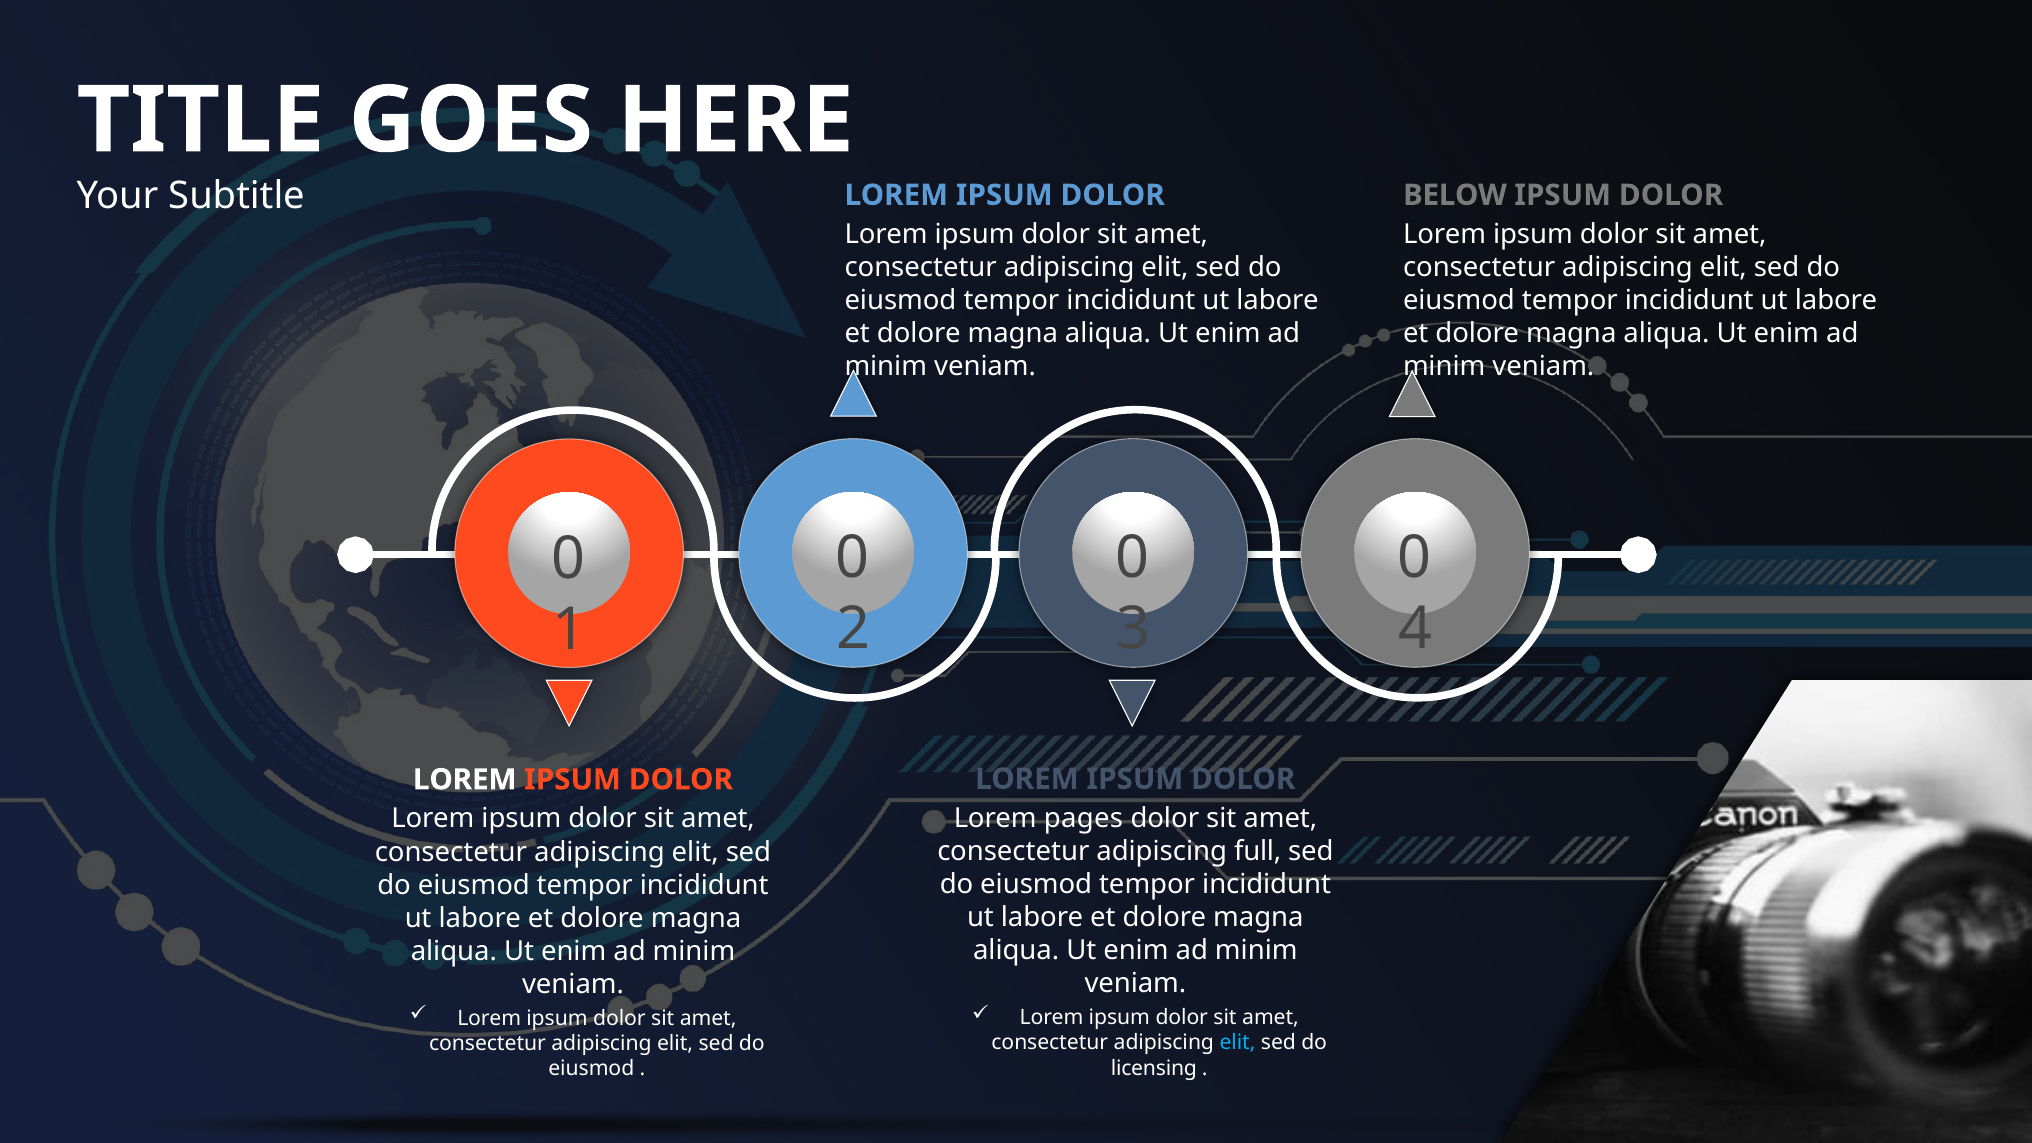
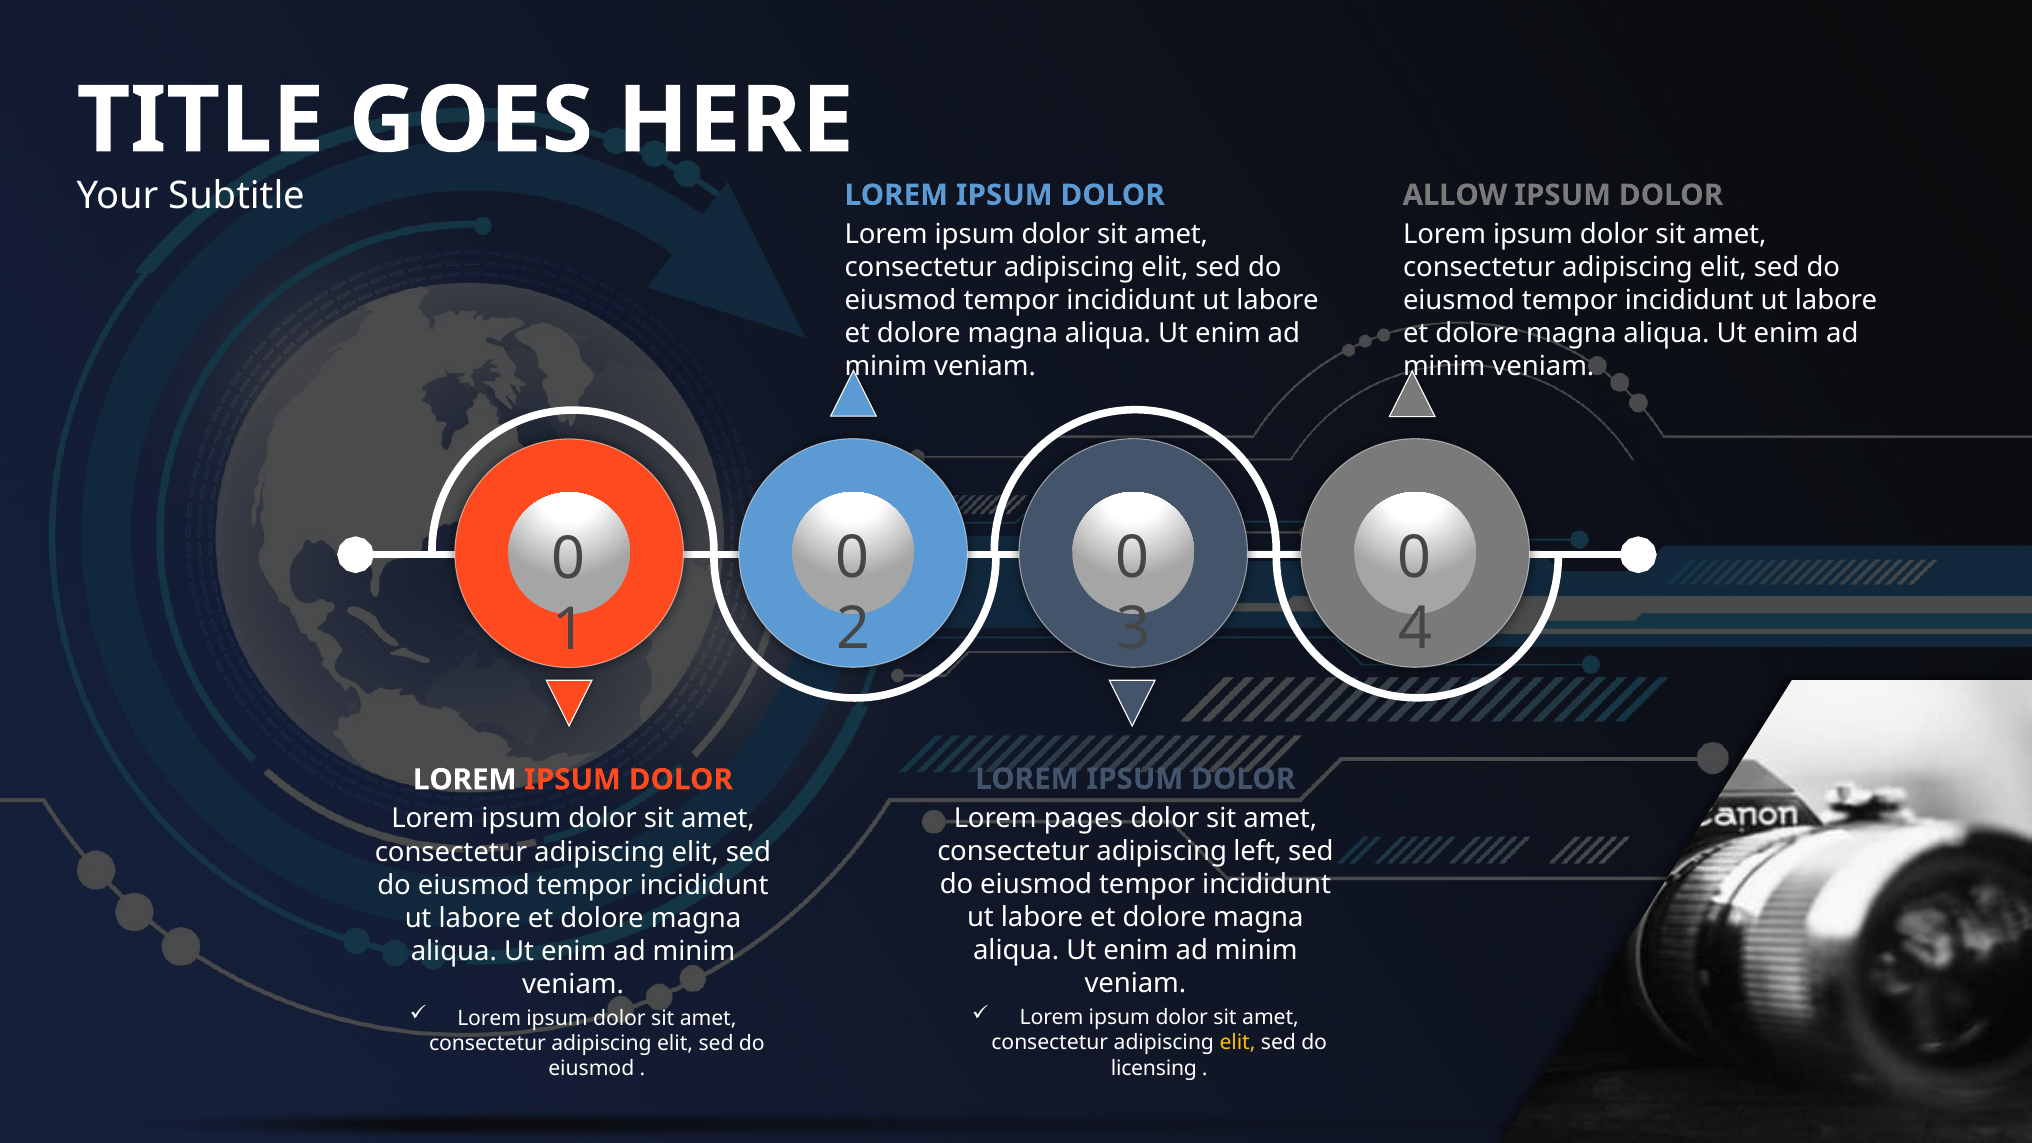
BELOW: BELOW -> ALLOW
full: full -> left
elit at (1237, 1043) colour: light blue -> yellow
